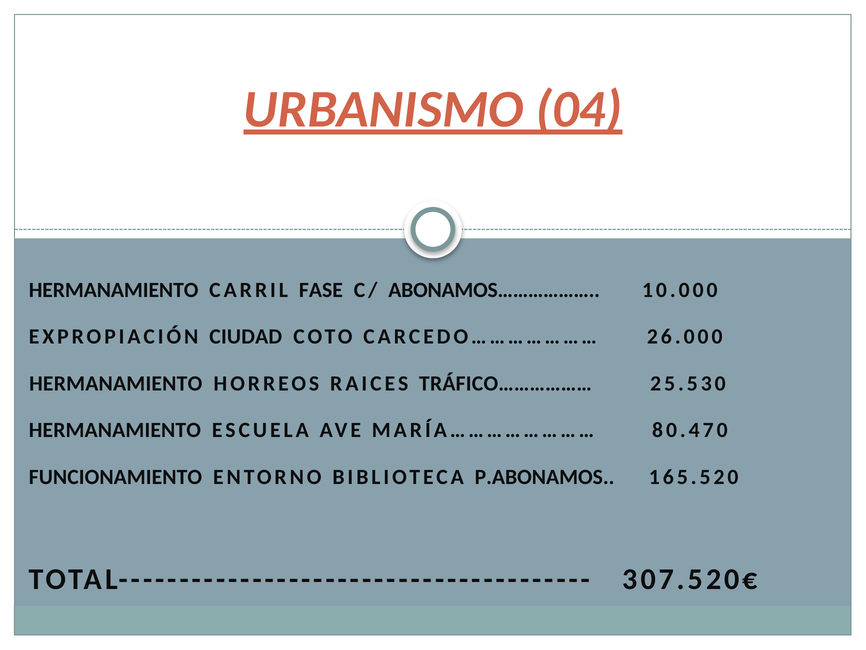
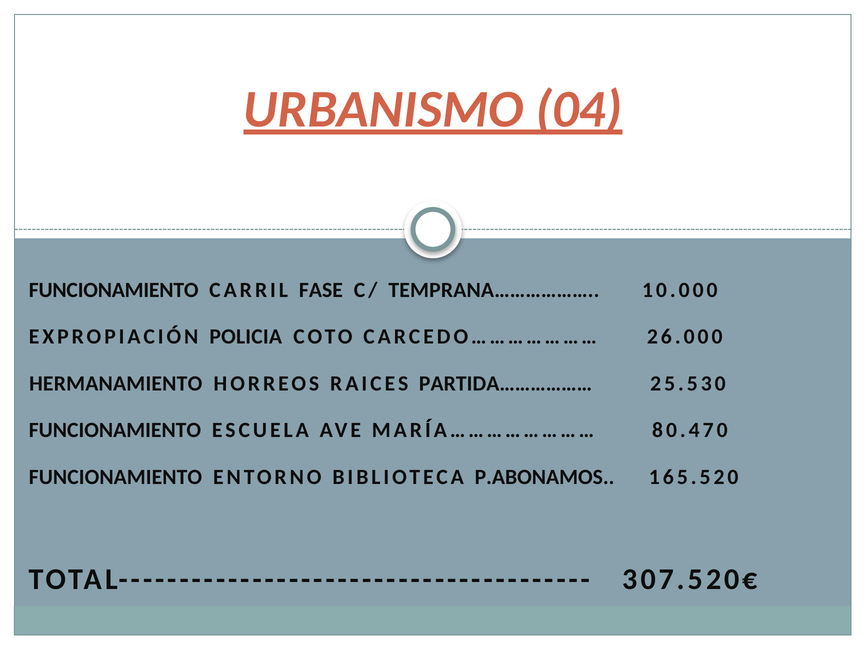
HERMANAMIENTO at (114, 290): HERMANAMIENTO -> FUNCIONAMIENTO
ABONAMOS………………: ABONAMOS……………… -> TEMPRANA………………
CIUDAD: CIUDAD -> POLICIA
TRÁFICO………………: TRÁFICO……………… -> PARTIDA………………
HERMANAMIENTO at (115, 430): HERMANAMIENTO -> FUNCIONAMIENTO
